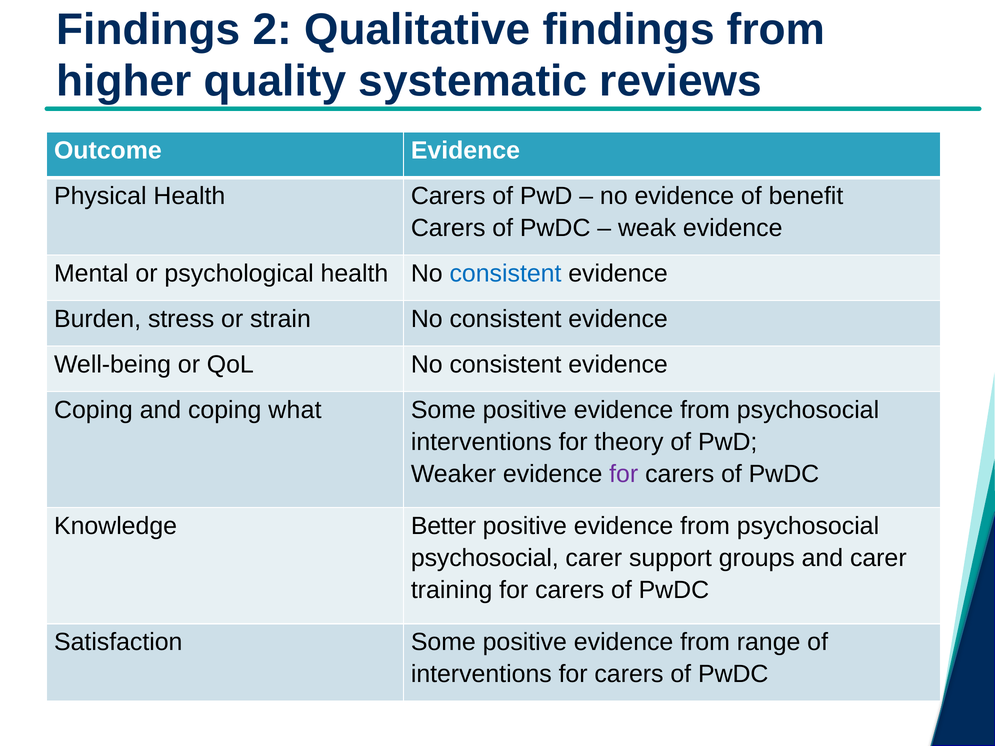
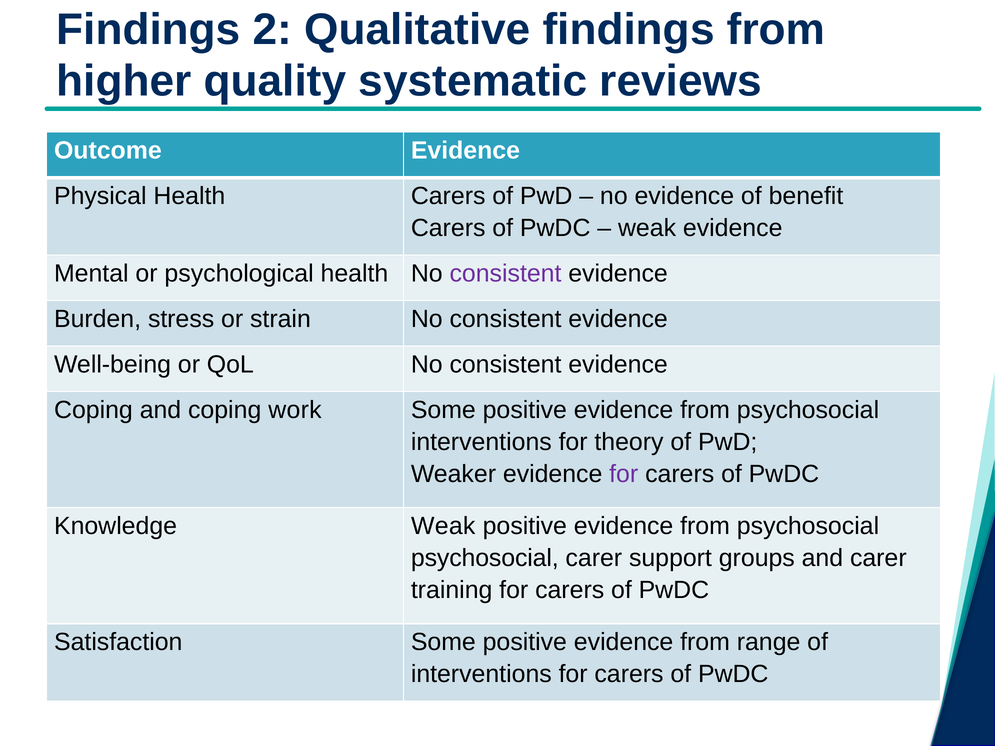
consistent at (505, 274) colour: blue -> purple
what: what -> work
Knowledge Better: Better -> Weak
